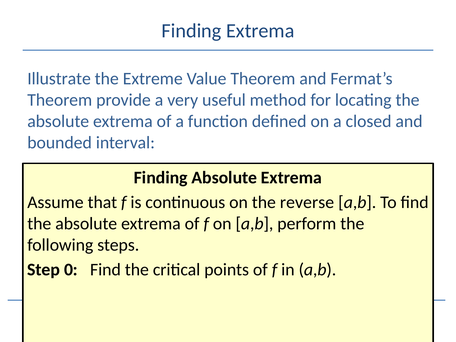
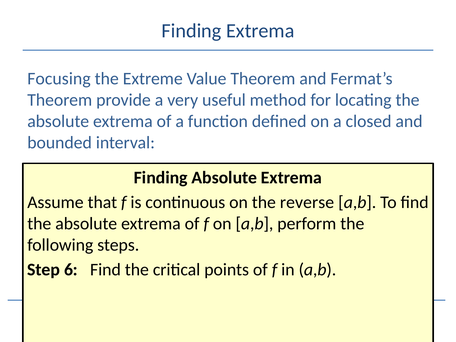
Illustrate: Illustrate -> Focusing
0: 0 -> 6
